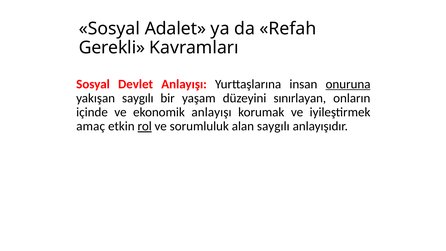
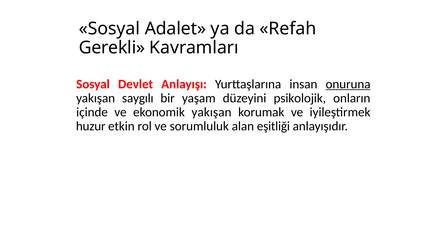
sınırlayan: sınırlayan -> psikolojik
ekonomik anlayışı: anlayışı -> yakışan
amaç: amaç -> huzur
rol underline: present -> none
alan saygılı: saygılı -> eşitliği
